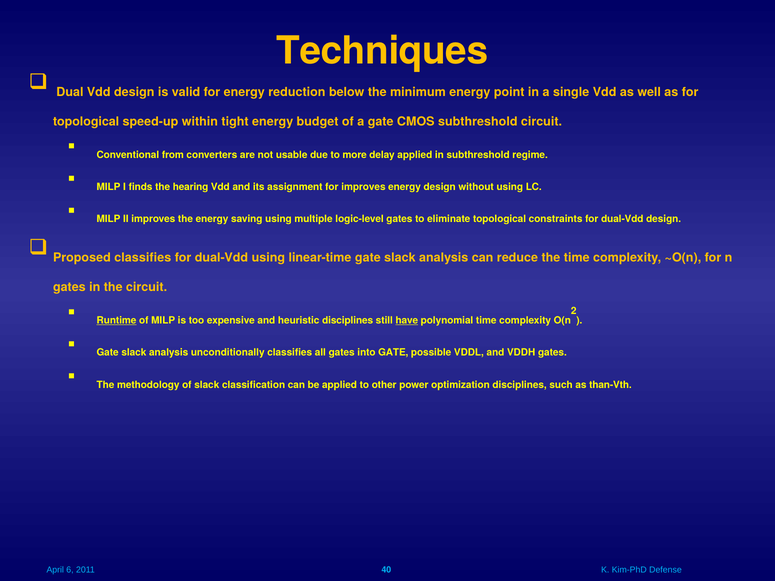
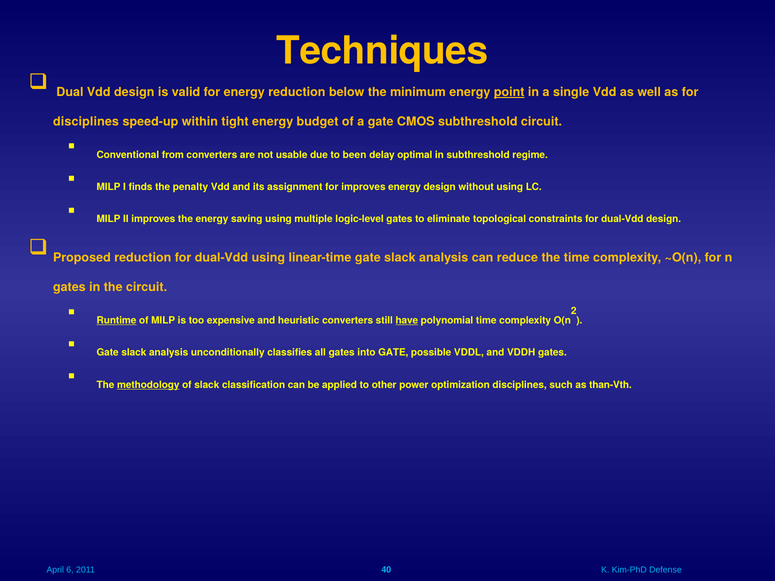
point underline: none -> present
topological at (86, 122): topological -> disciplines
more: more -> been
delay applied: applied -> optimal
hearing: hearing -> penalty
Proposed classifies: classifies -> reduction
heuristic disciplines: disciplines -> converters
methodology underline: none -> present
